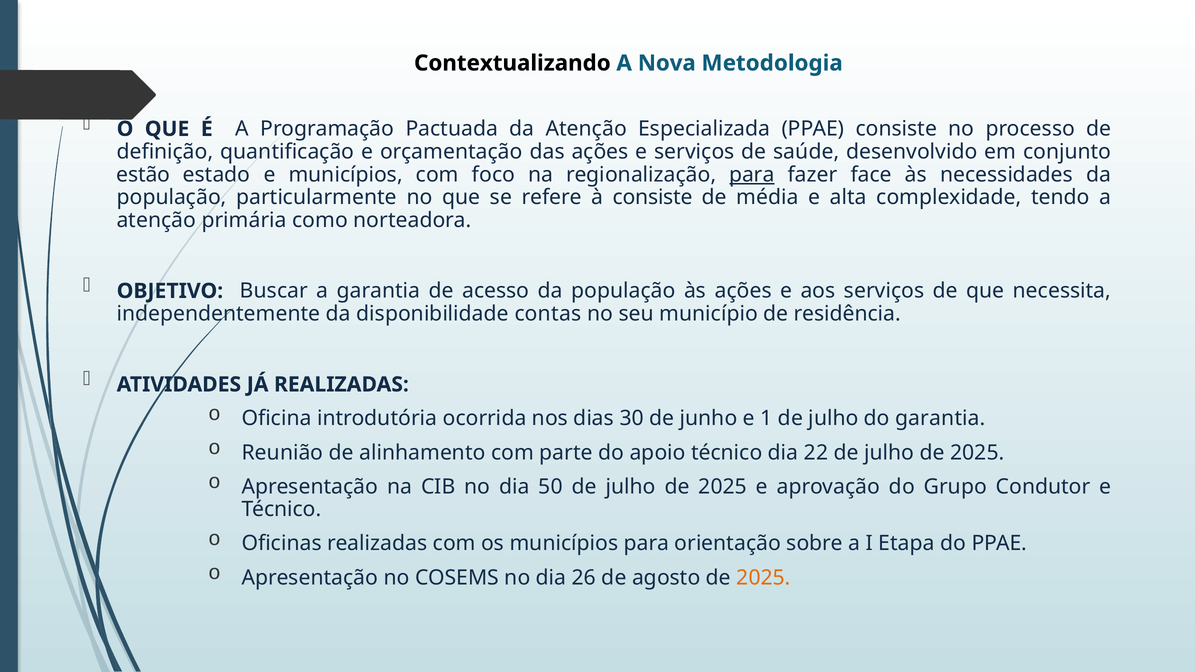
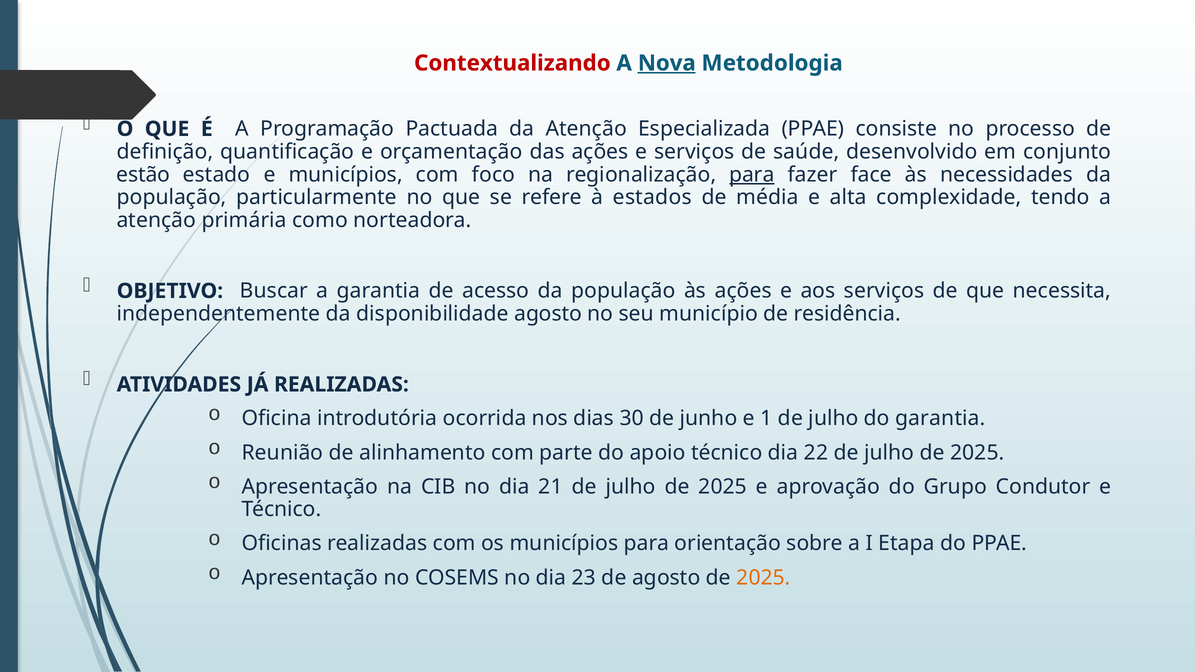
Contextualizando colour: black -> red
Nova underline: none -> present
à consiste: consiste -> estados
disponibilidade contas: contas -> agosto
50: 50 -> 21
26: 26 -> 23
